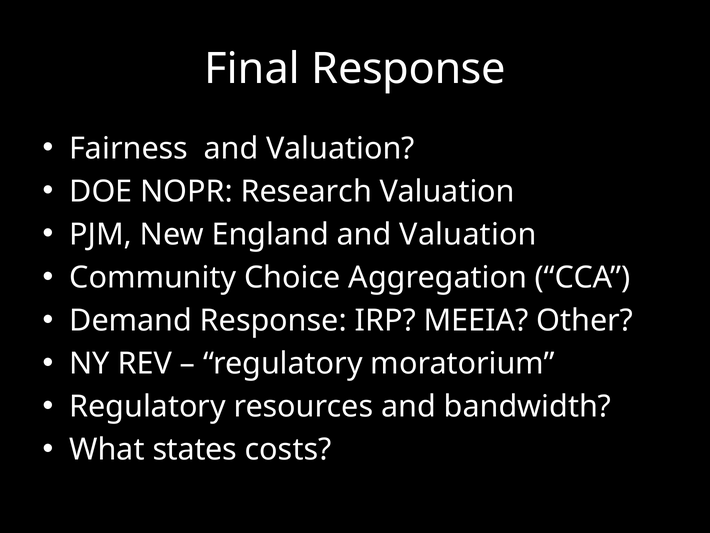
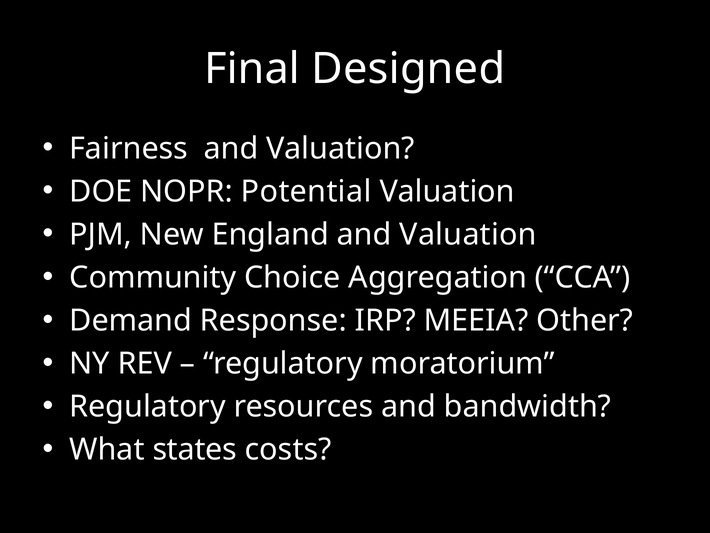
Final Response: Response -> Designed
Research: Research -> Potential
